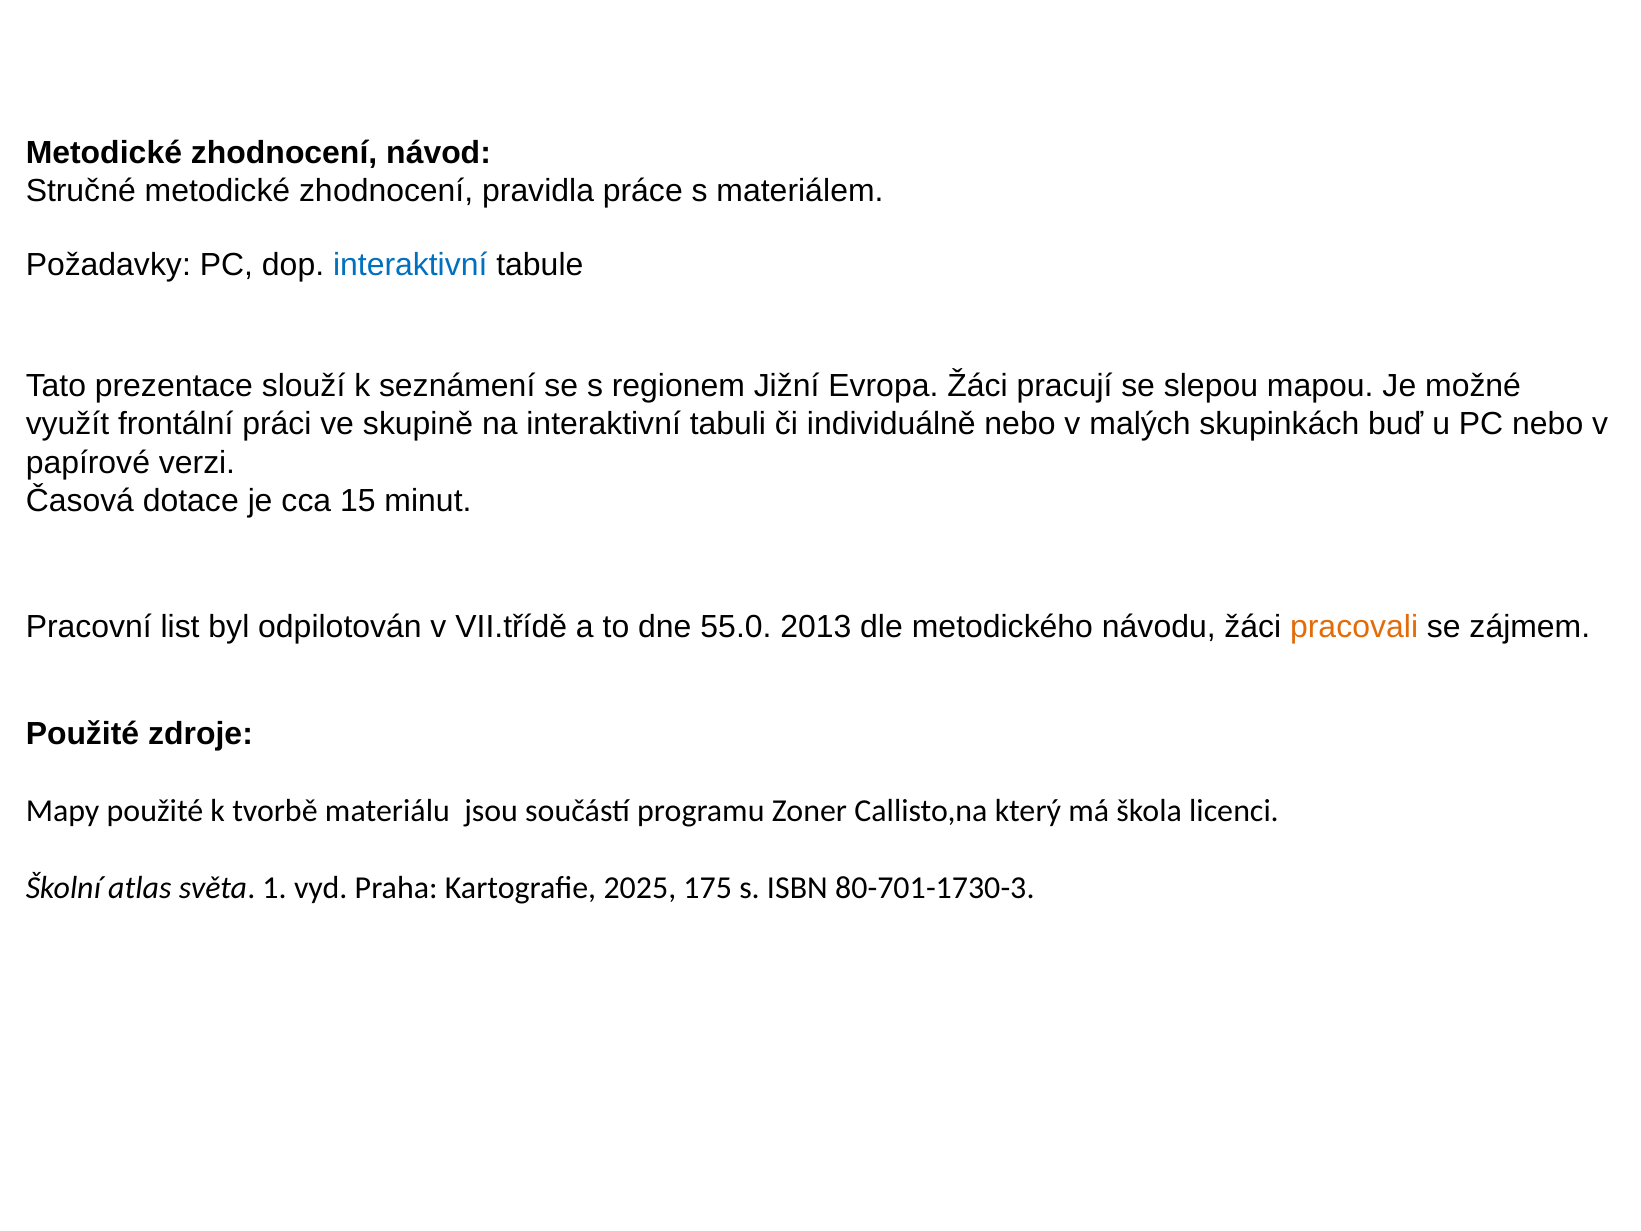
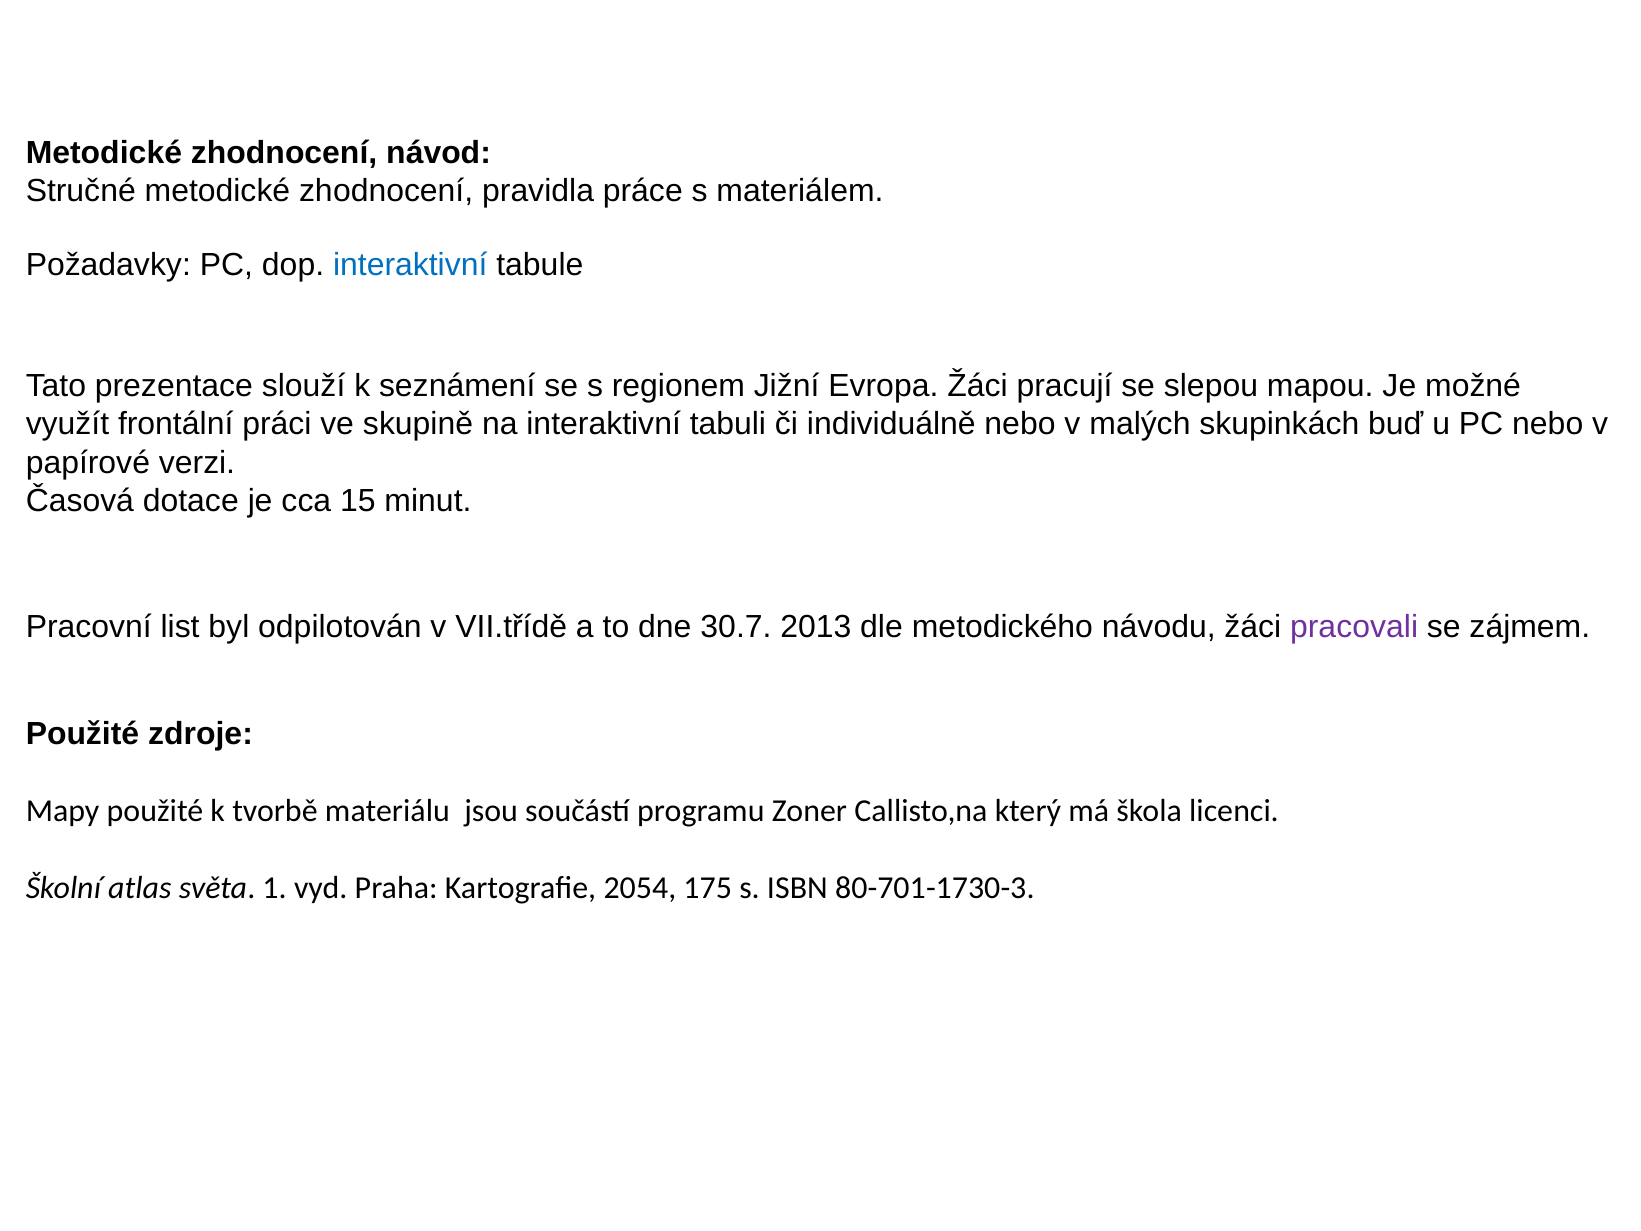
55.0: 55.0 -> 30.7
pracovali colour: orange -> purple
2025: 2025 -> 2054
